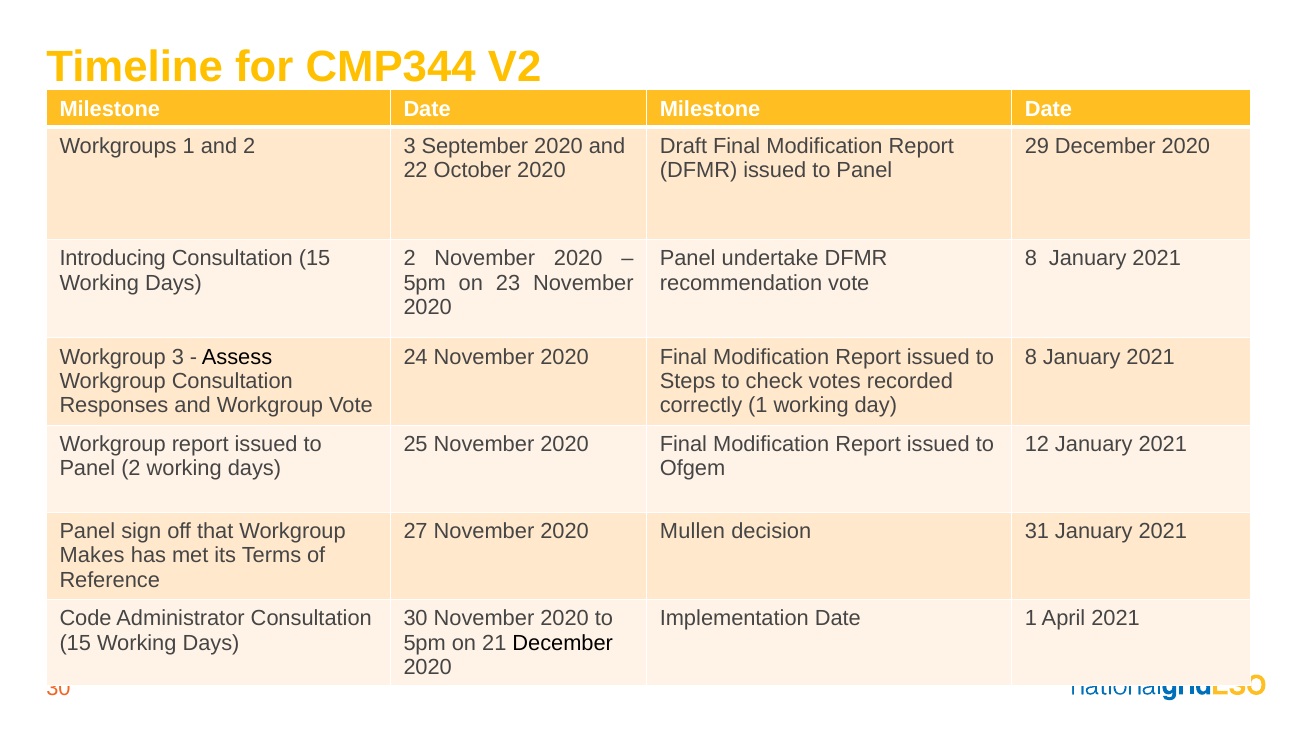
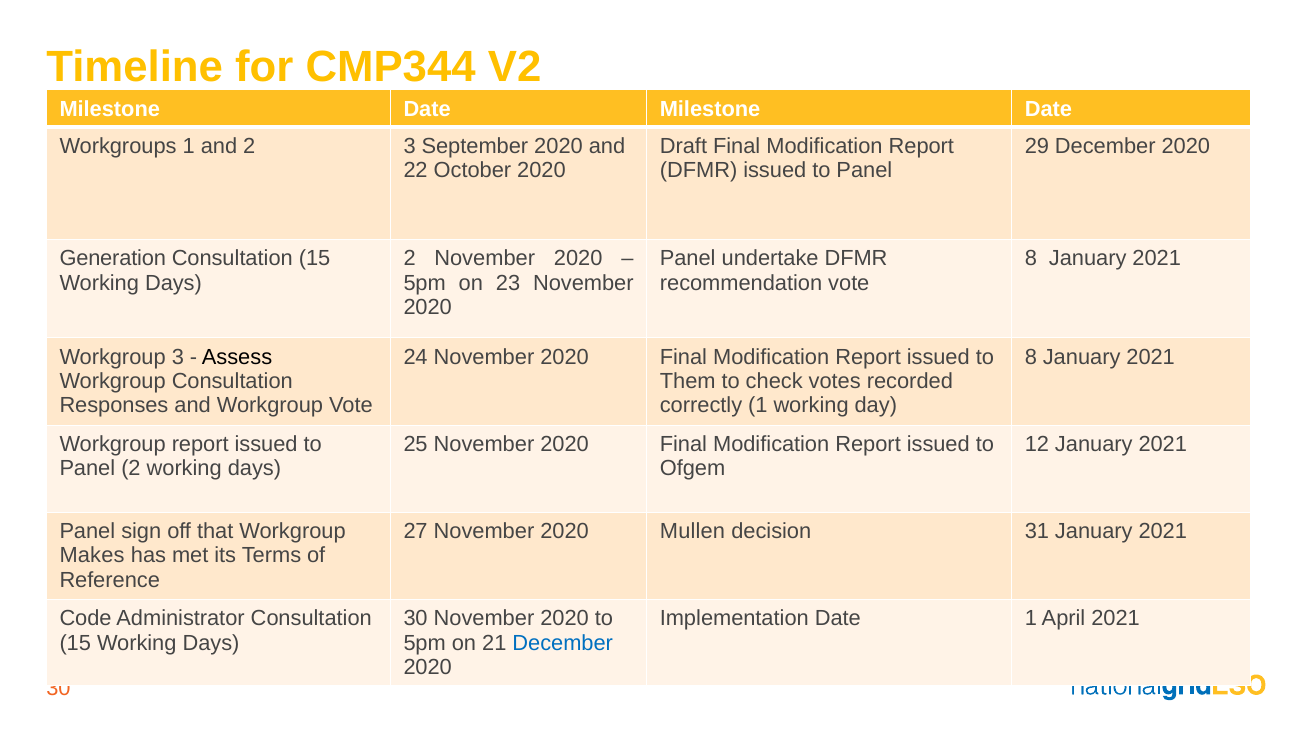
Introducing: Introducing -> Generation
Steps: Steps -> Them
December at (563, 643) colour: black -> blue
